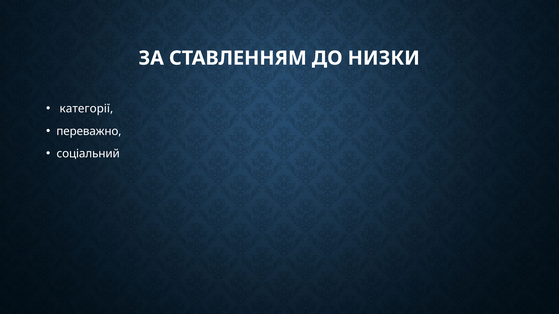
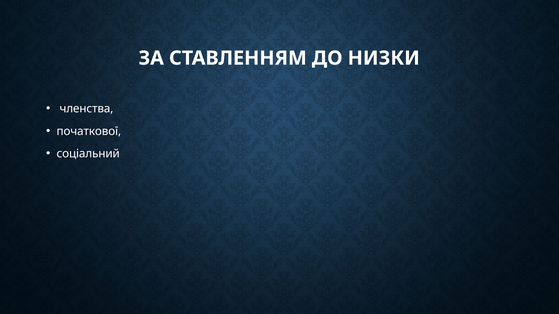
категорії: категорії -> членства
переважно: переважно -> початкової
